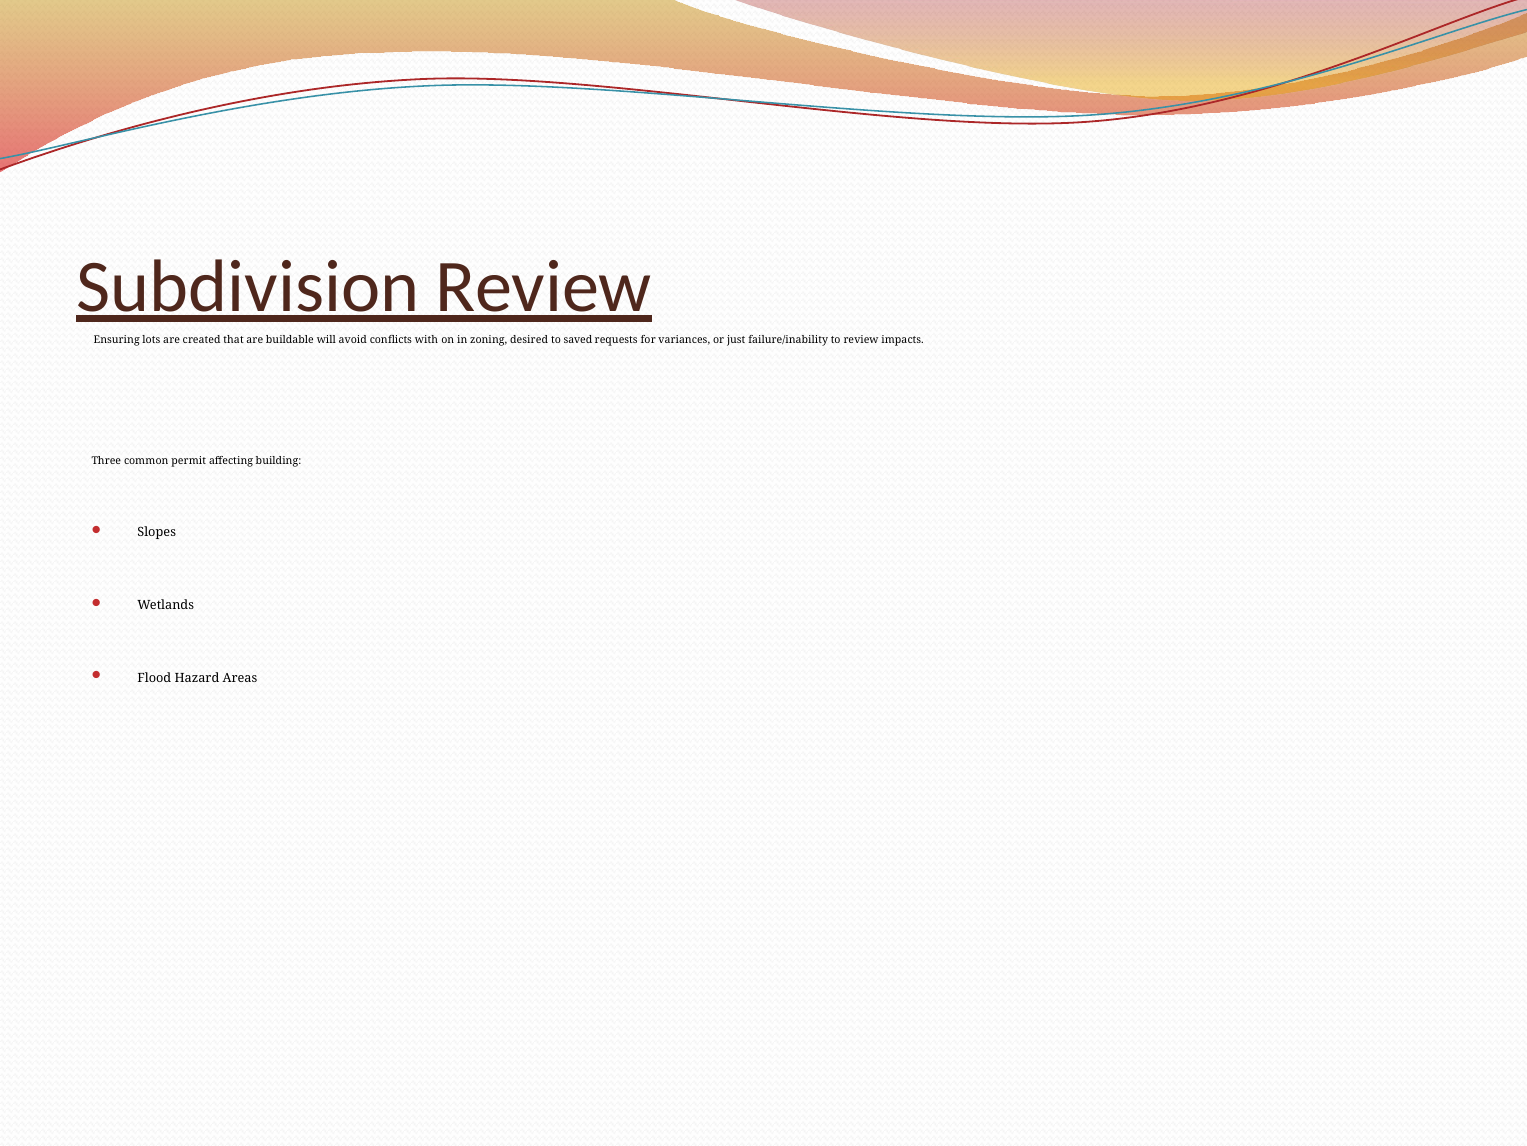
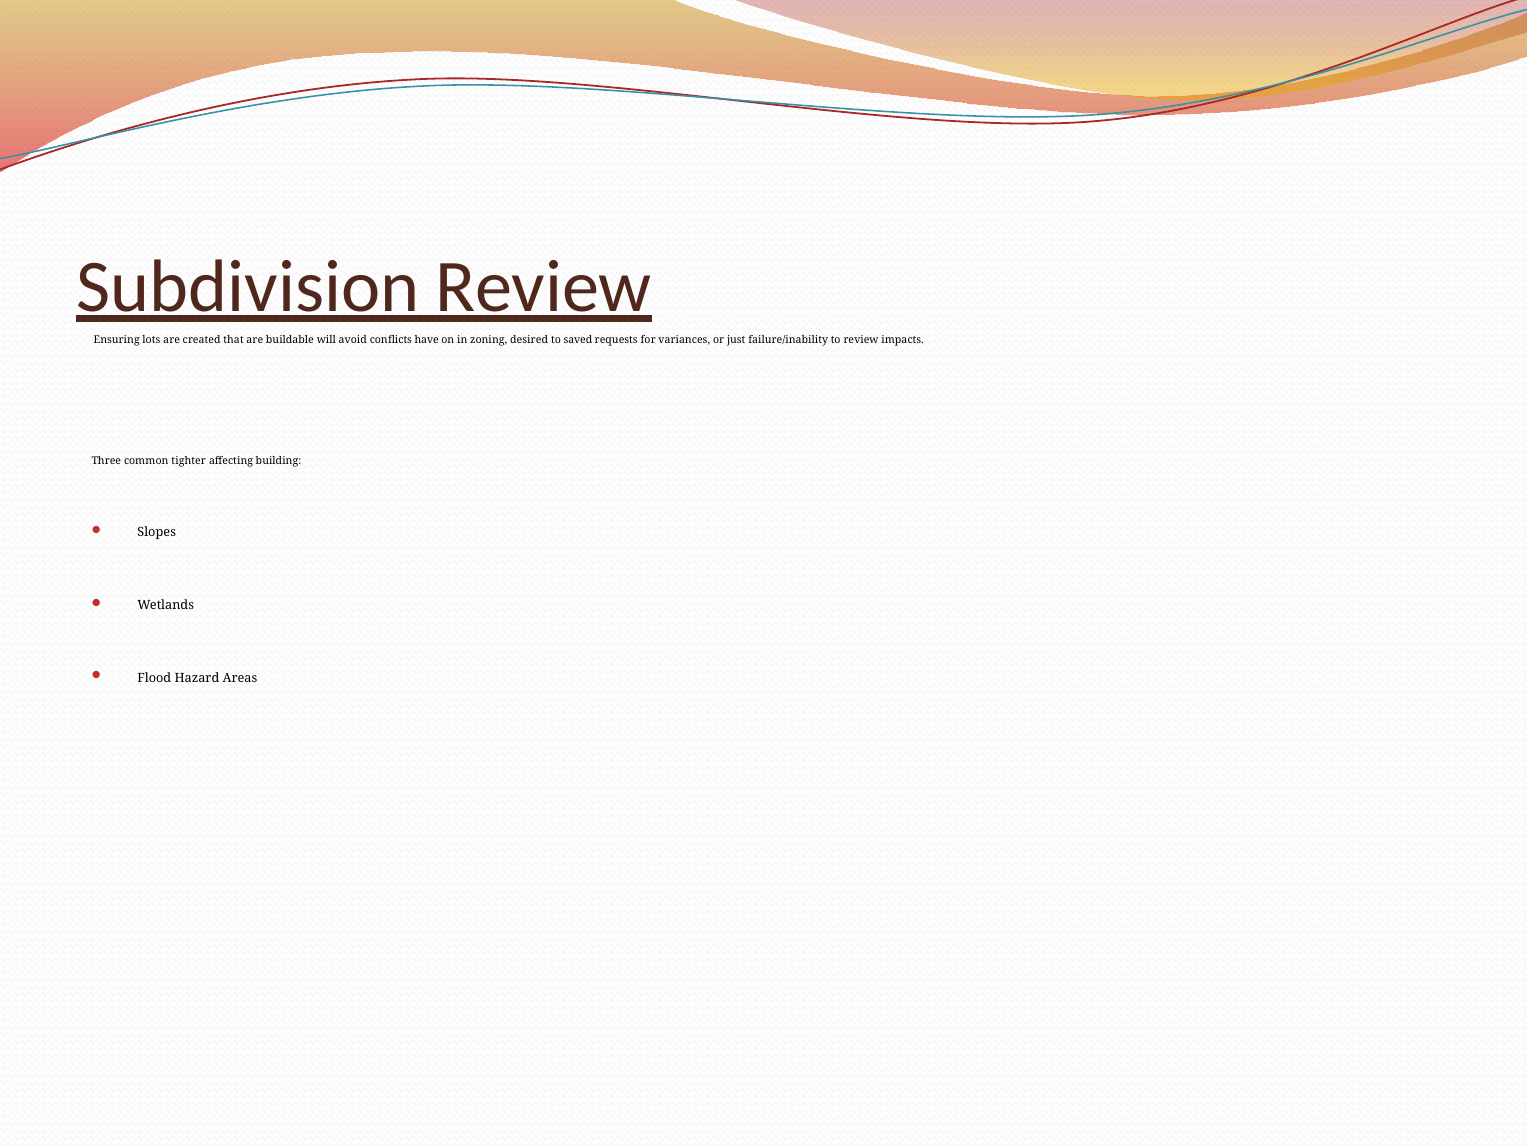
with: with -> have
permit: permit -> tighter
